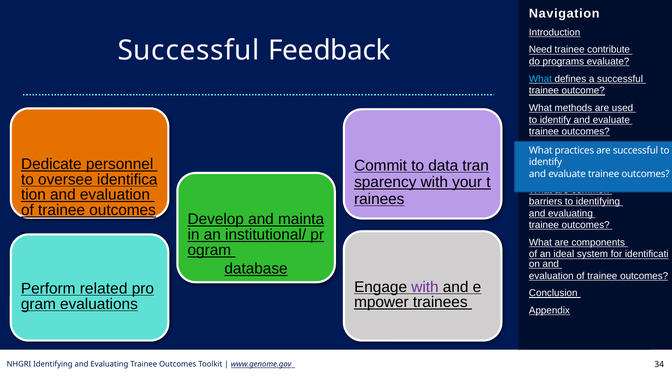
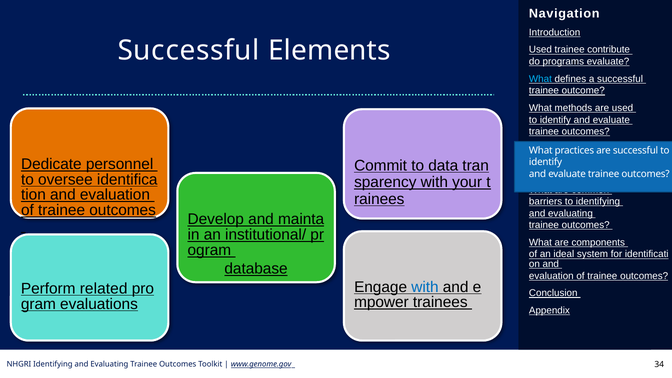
Feedback: Feedback -> Elements
Need at (540, 50): Need -> Used
with at (425, 287) colour: purple -> blue
